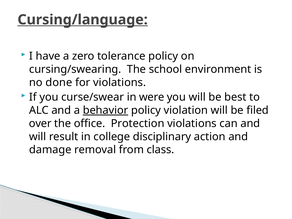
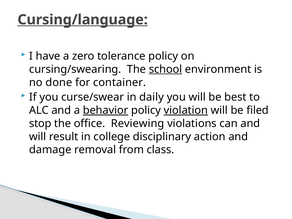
school underline: none -> present
for violations: violations -> container
were: were -> daily
violation underline: none -> present
over: over -> stop
Protection: Protection -> Reviewing
